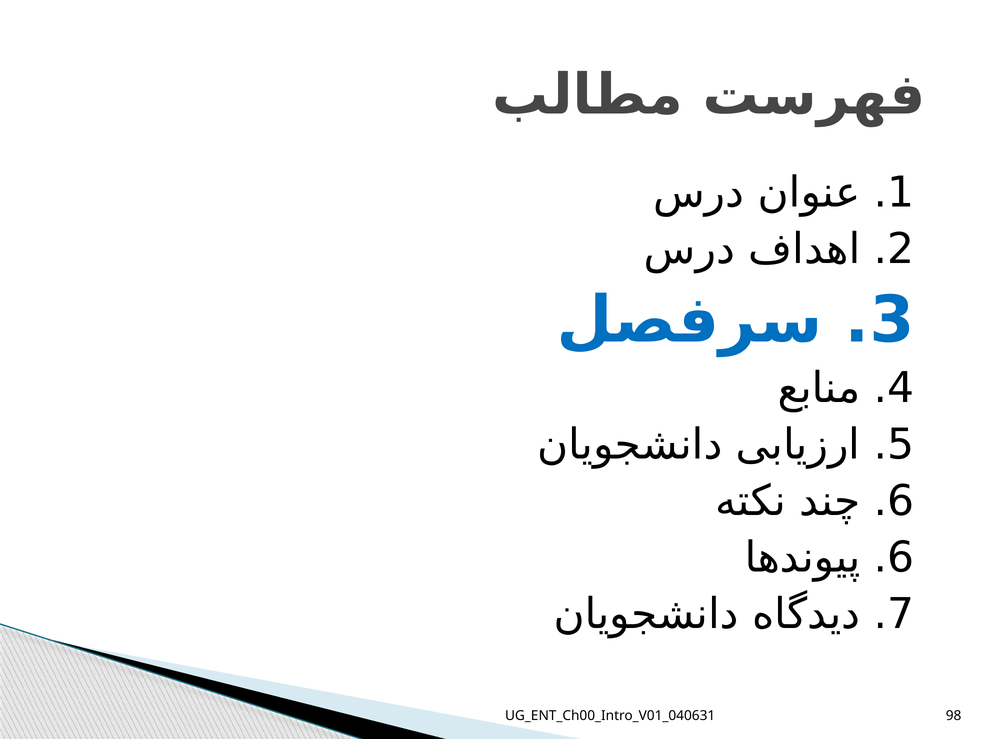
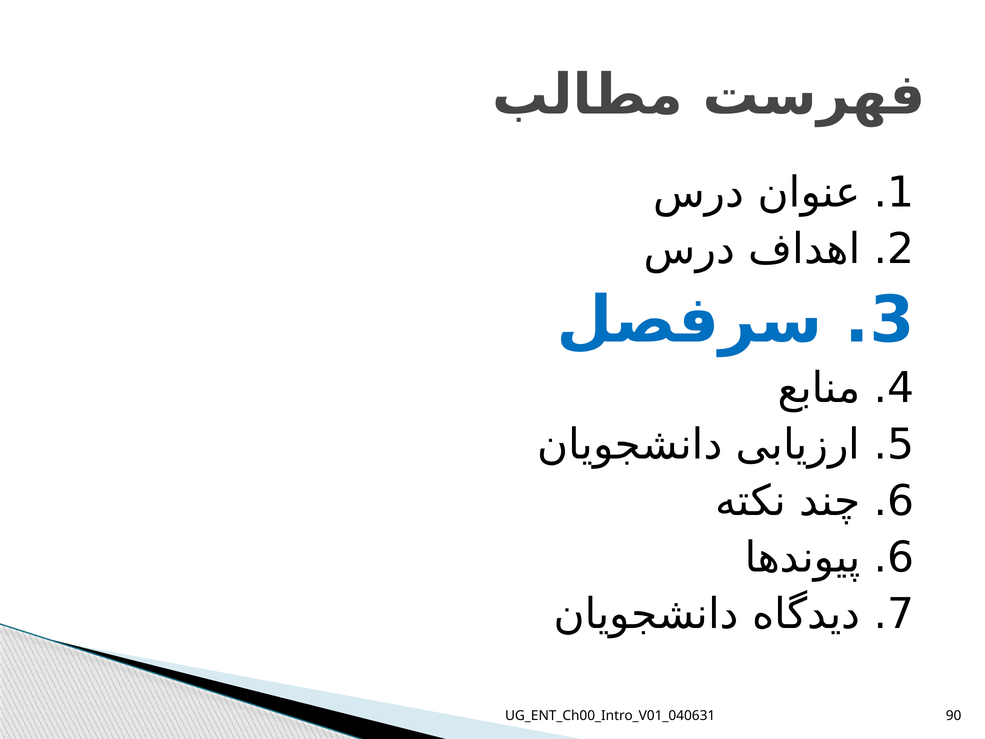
98: 98 -> 90
